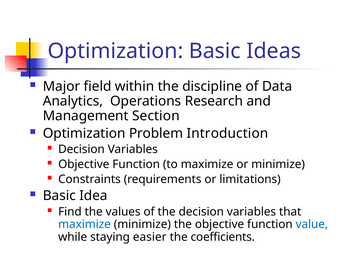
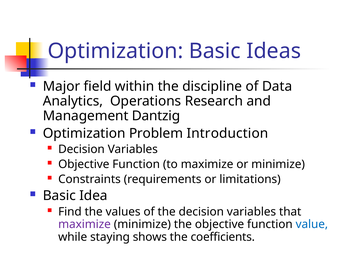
Section: Section -> Dantzig
maximize at (84, 224) colour: blue -> purple
easier: easier -> shows
